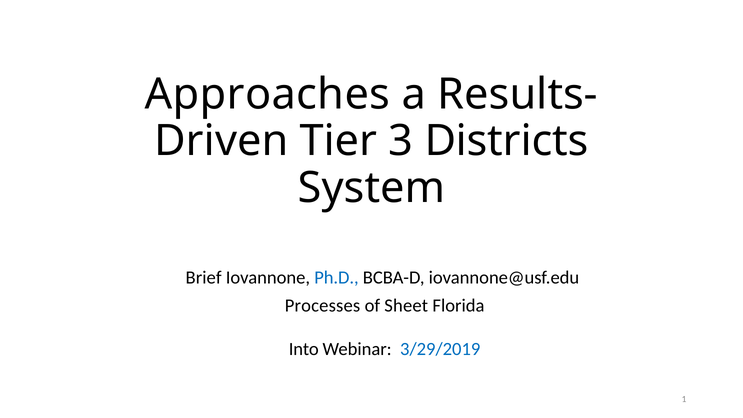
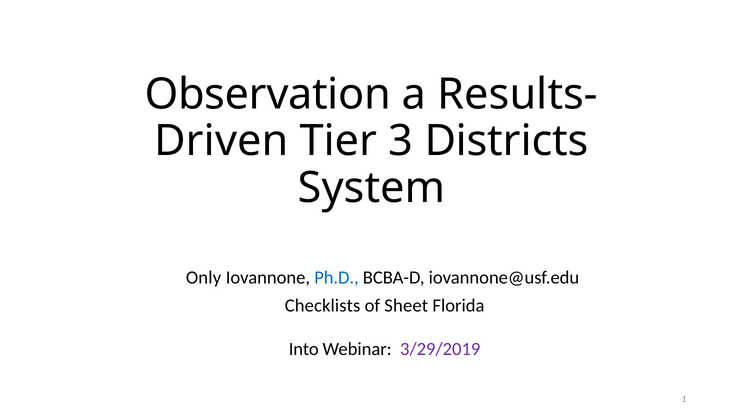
Approaches: Approaches -> Observation
Brief: Brief -> Only
Processes: Processes -> Checklists
3/29/2019 colour: blue -> purple
